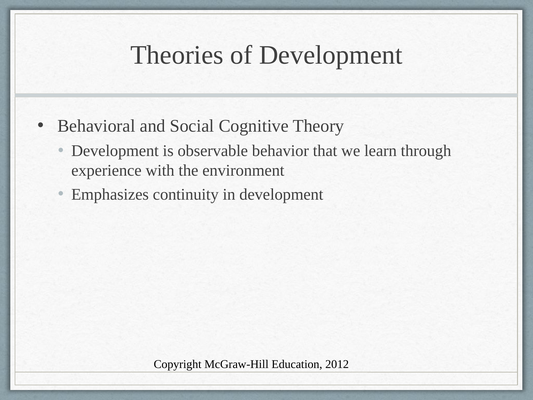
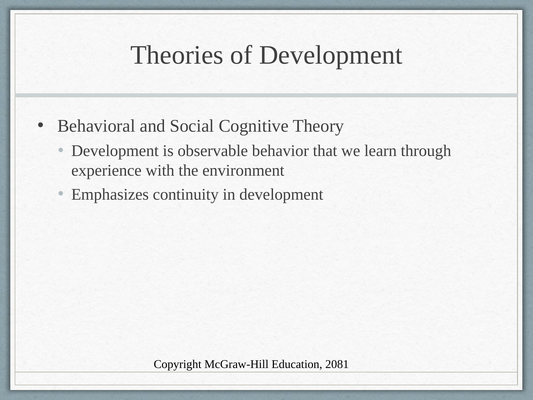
2012: 2012 -> 2081
